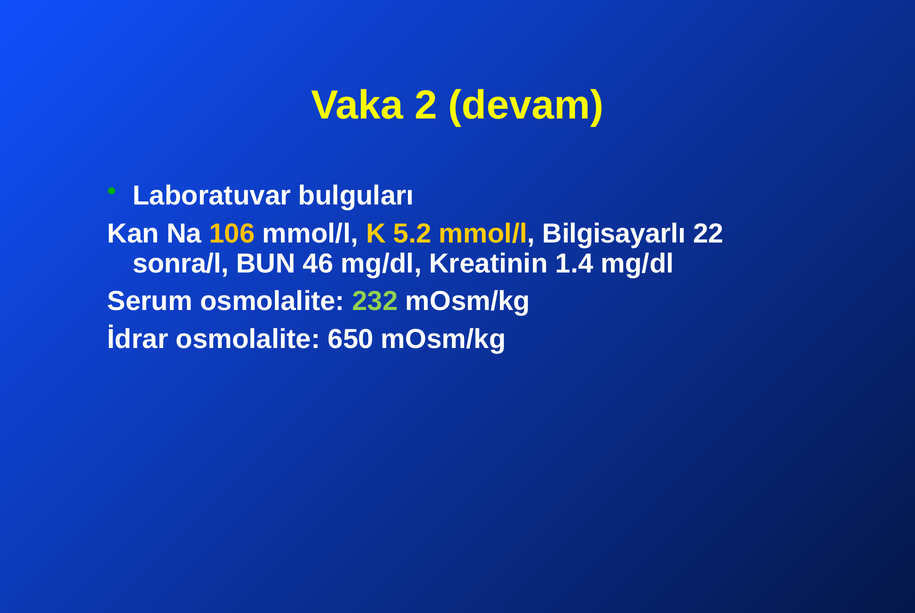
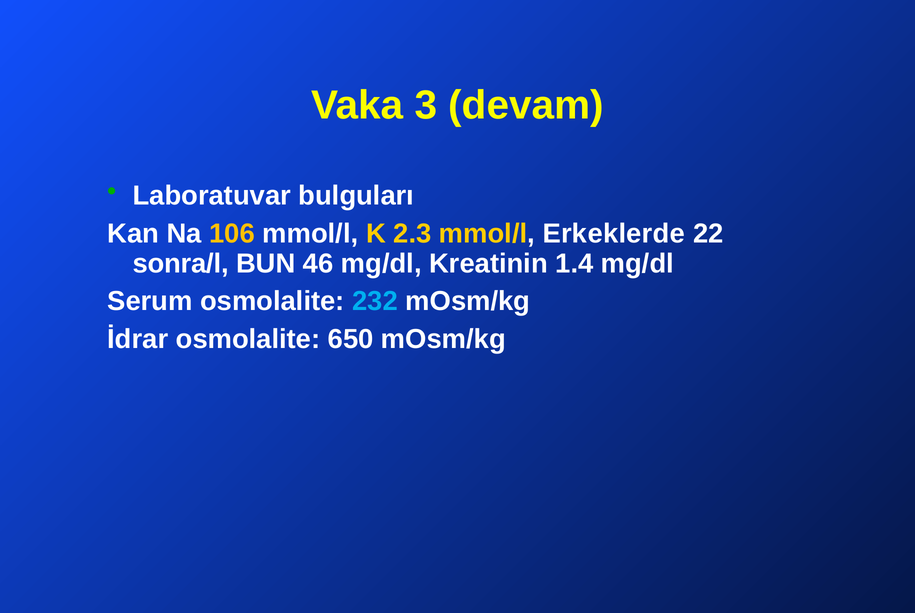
2: 2 -> 3
5.2: 5.2 -> 2.3
Bilgisayarlı: Bilgisayarlı -> Erkeklerde
232 colour: light green -> light blue
